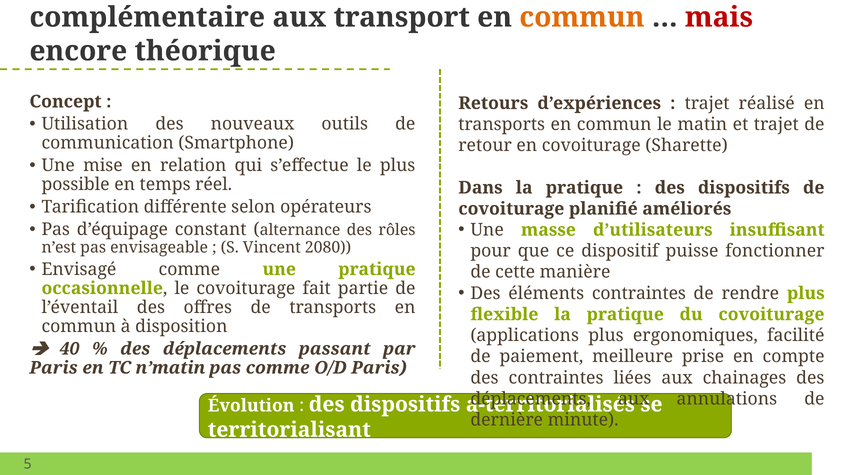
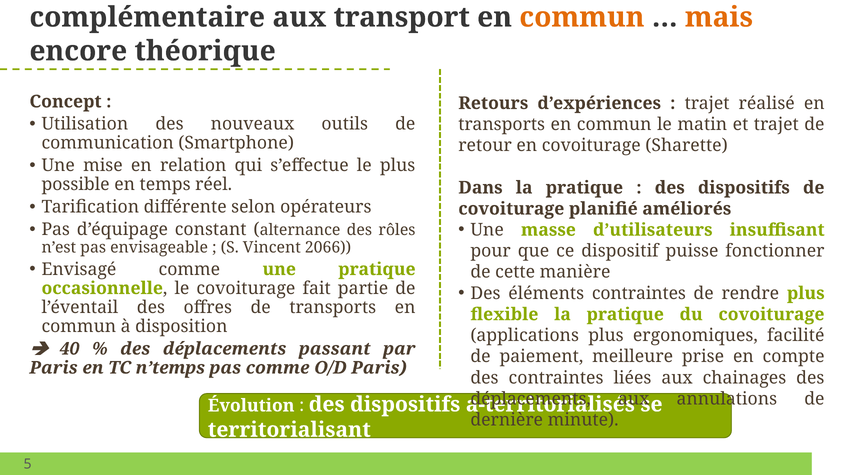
mais colour: red -> orange
2080: 2080 -> 2066
n’matin: n’matin -> n’temps
